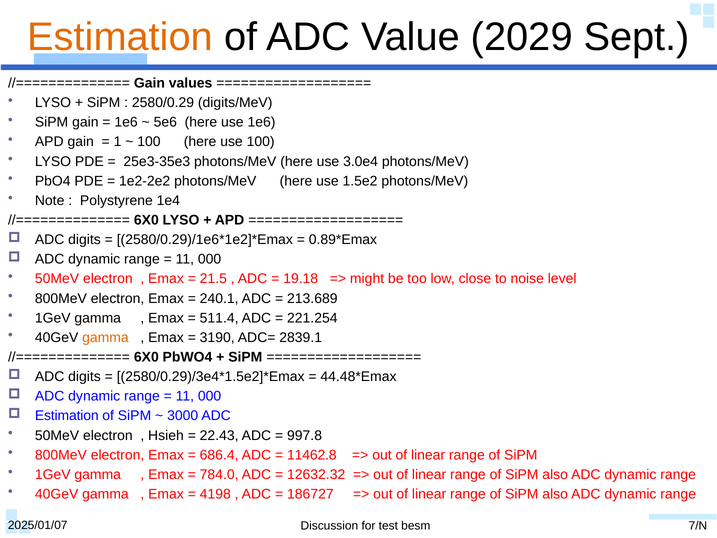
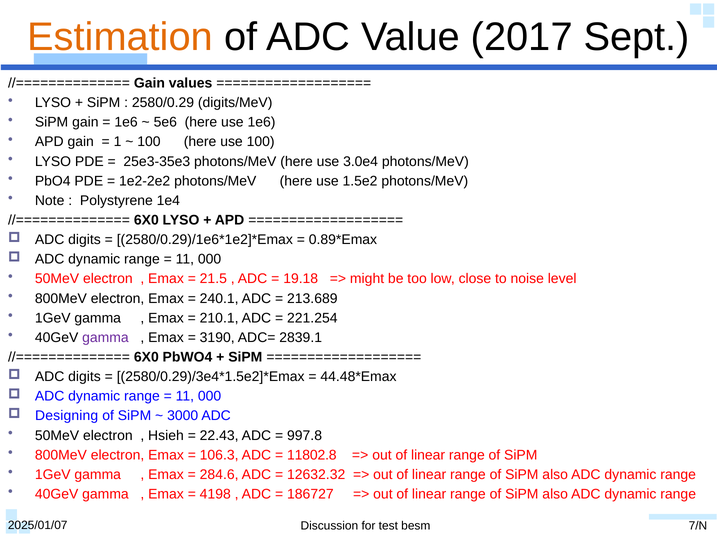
2029: 2029 -> 2017
511.4: 511.4 -> 210.1
gamma at (105, 337) colour: orange -> purple
Estimation at (67, 416): Estimation -> Designing
686.4: 686.4 -> 106.3
11462.8: 11462.8 -> 11802.8
784.0: 784.0 -> 284.6
